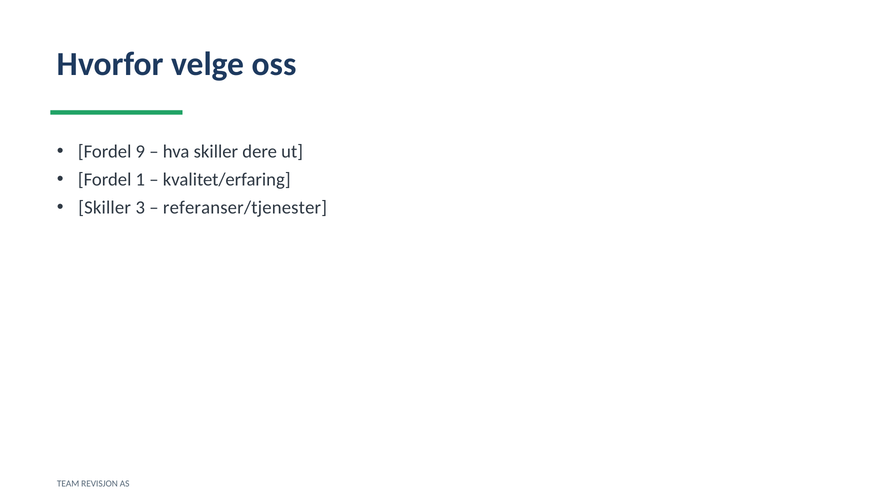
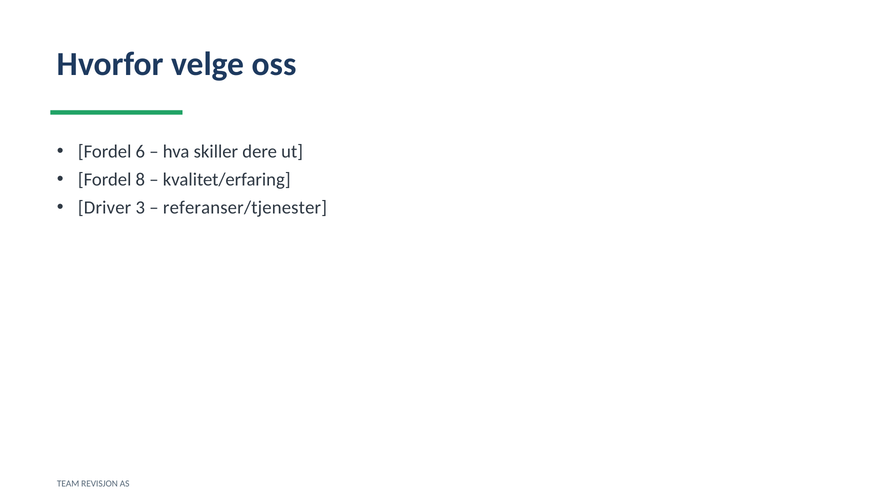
9: 9 -> 6
1: 1 -> 8
Skiller at (105, 208): Skiller -> Driver
